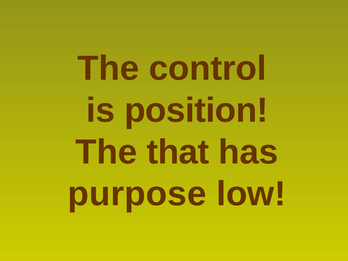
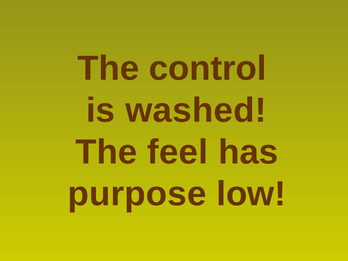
position: position -> washed
that: that -> feel
